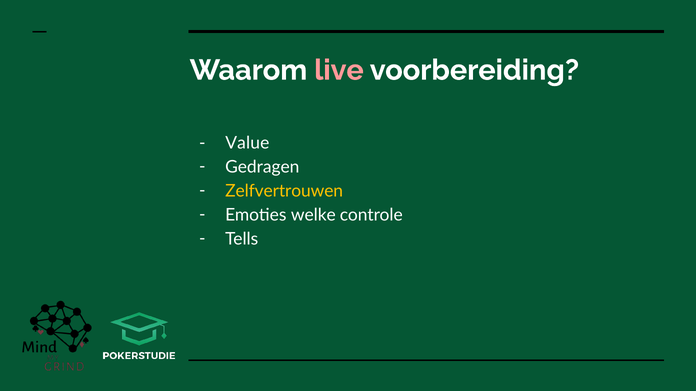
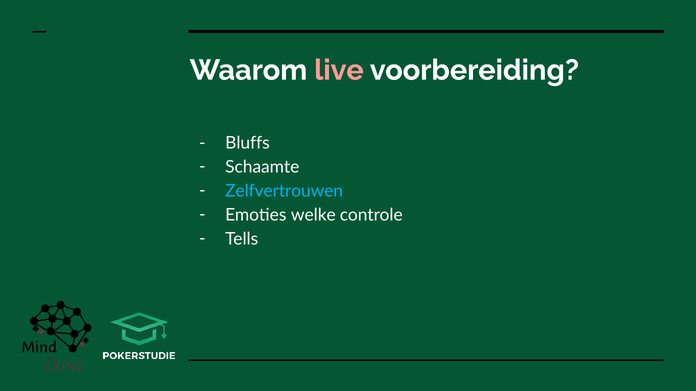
Value: Value -> Bluffs
Gedragen: Gedragen -> Schaamte
Zelfvertrouwen colour: yellow -> light blue
